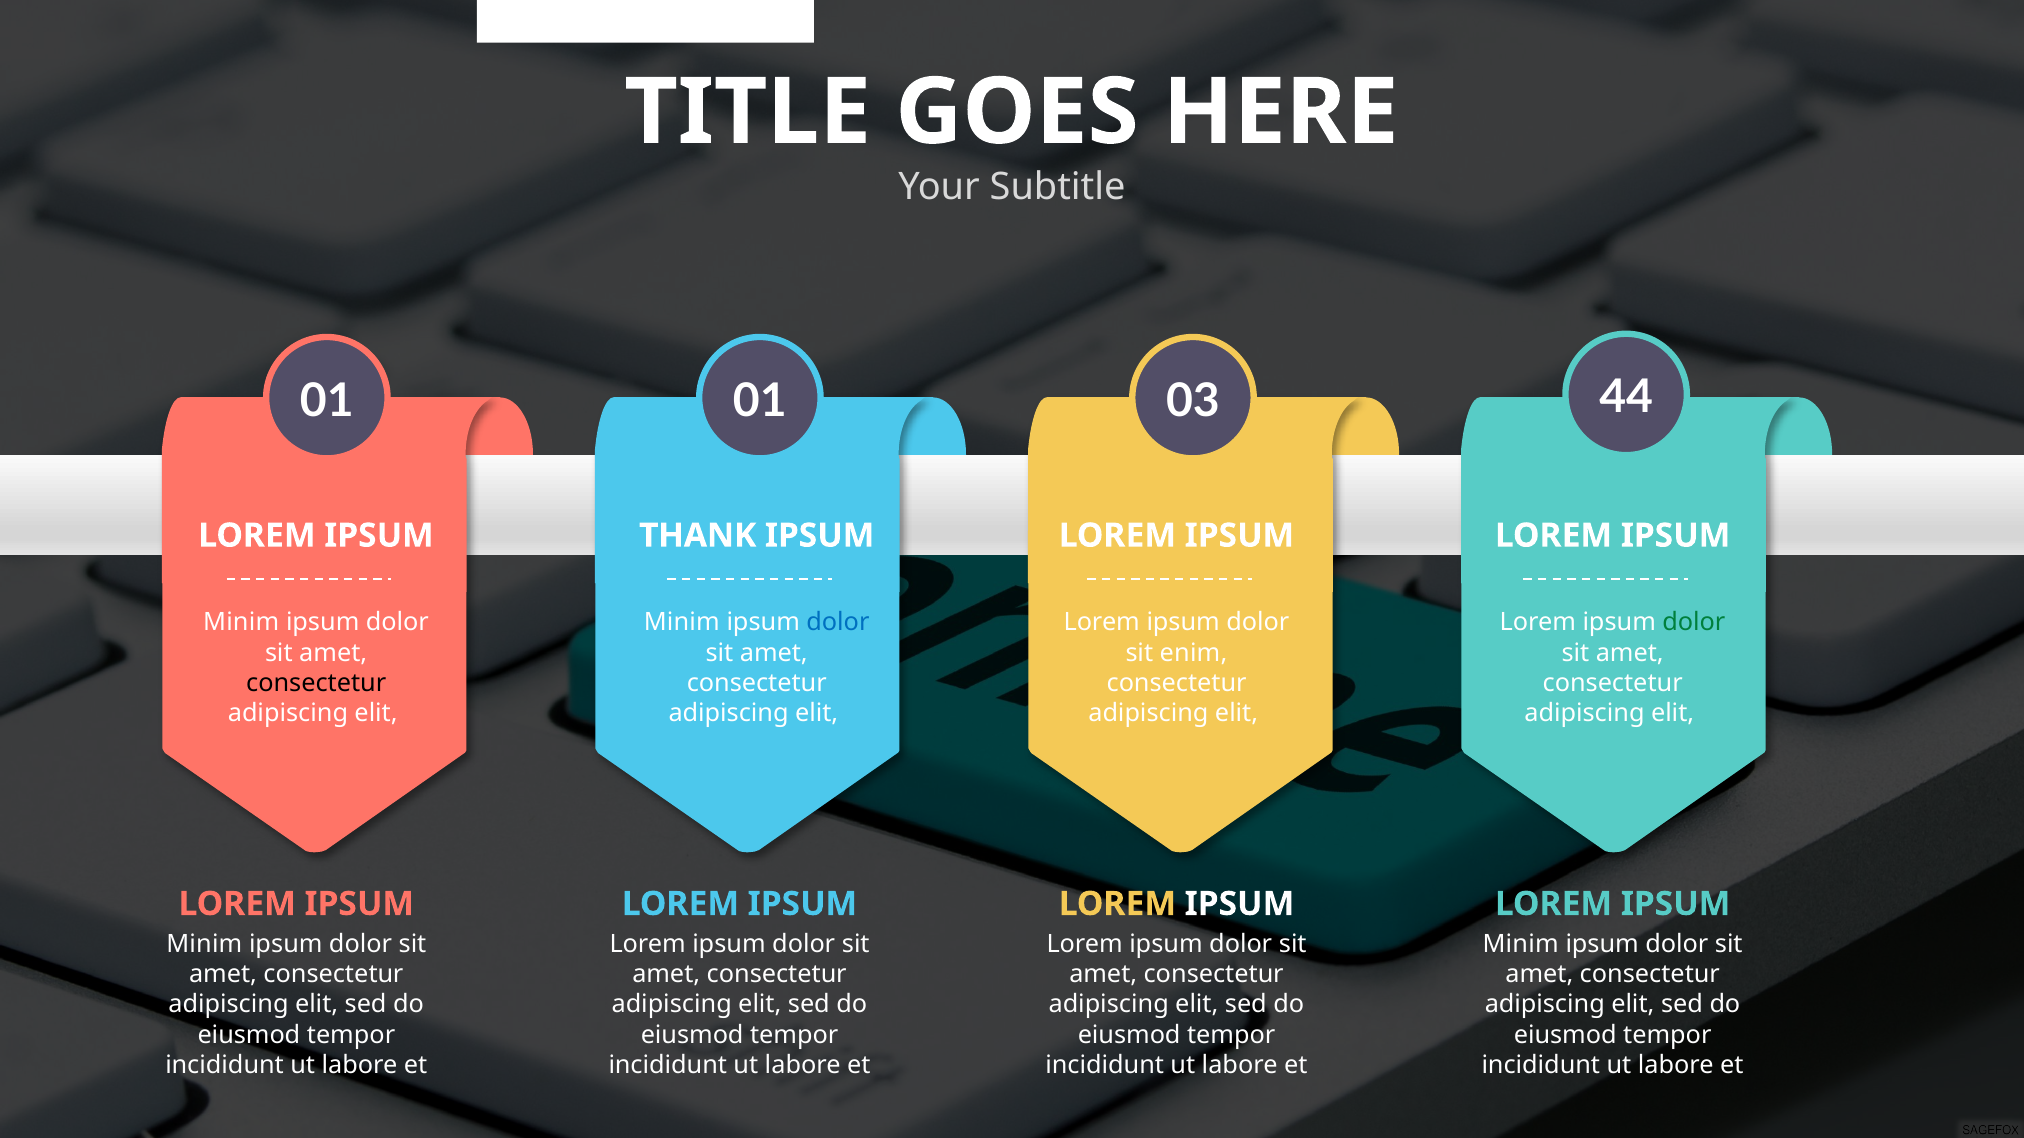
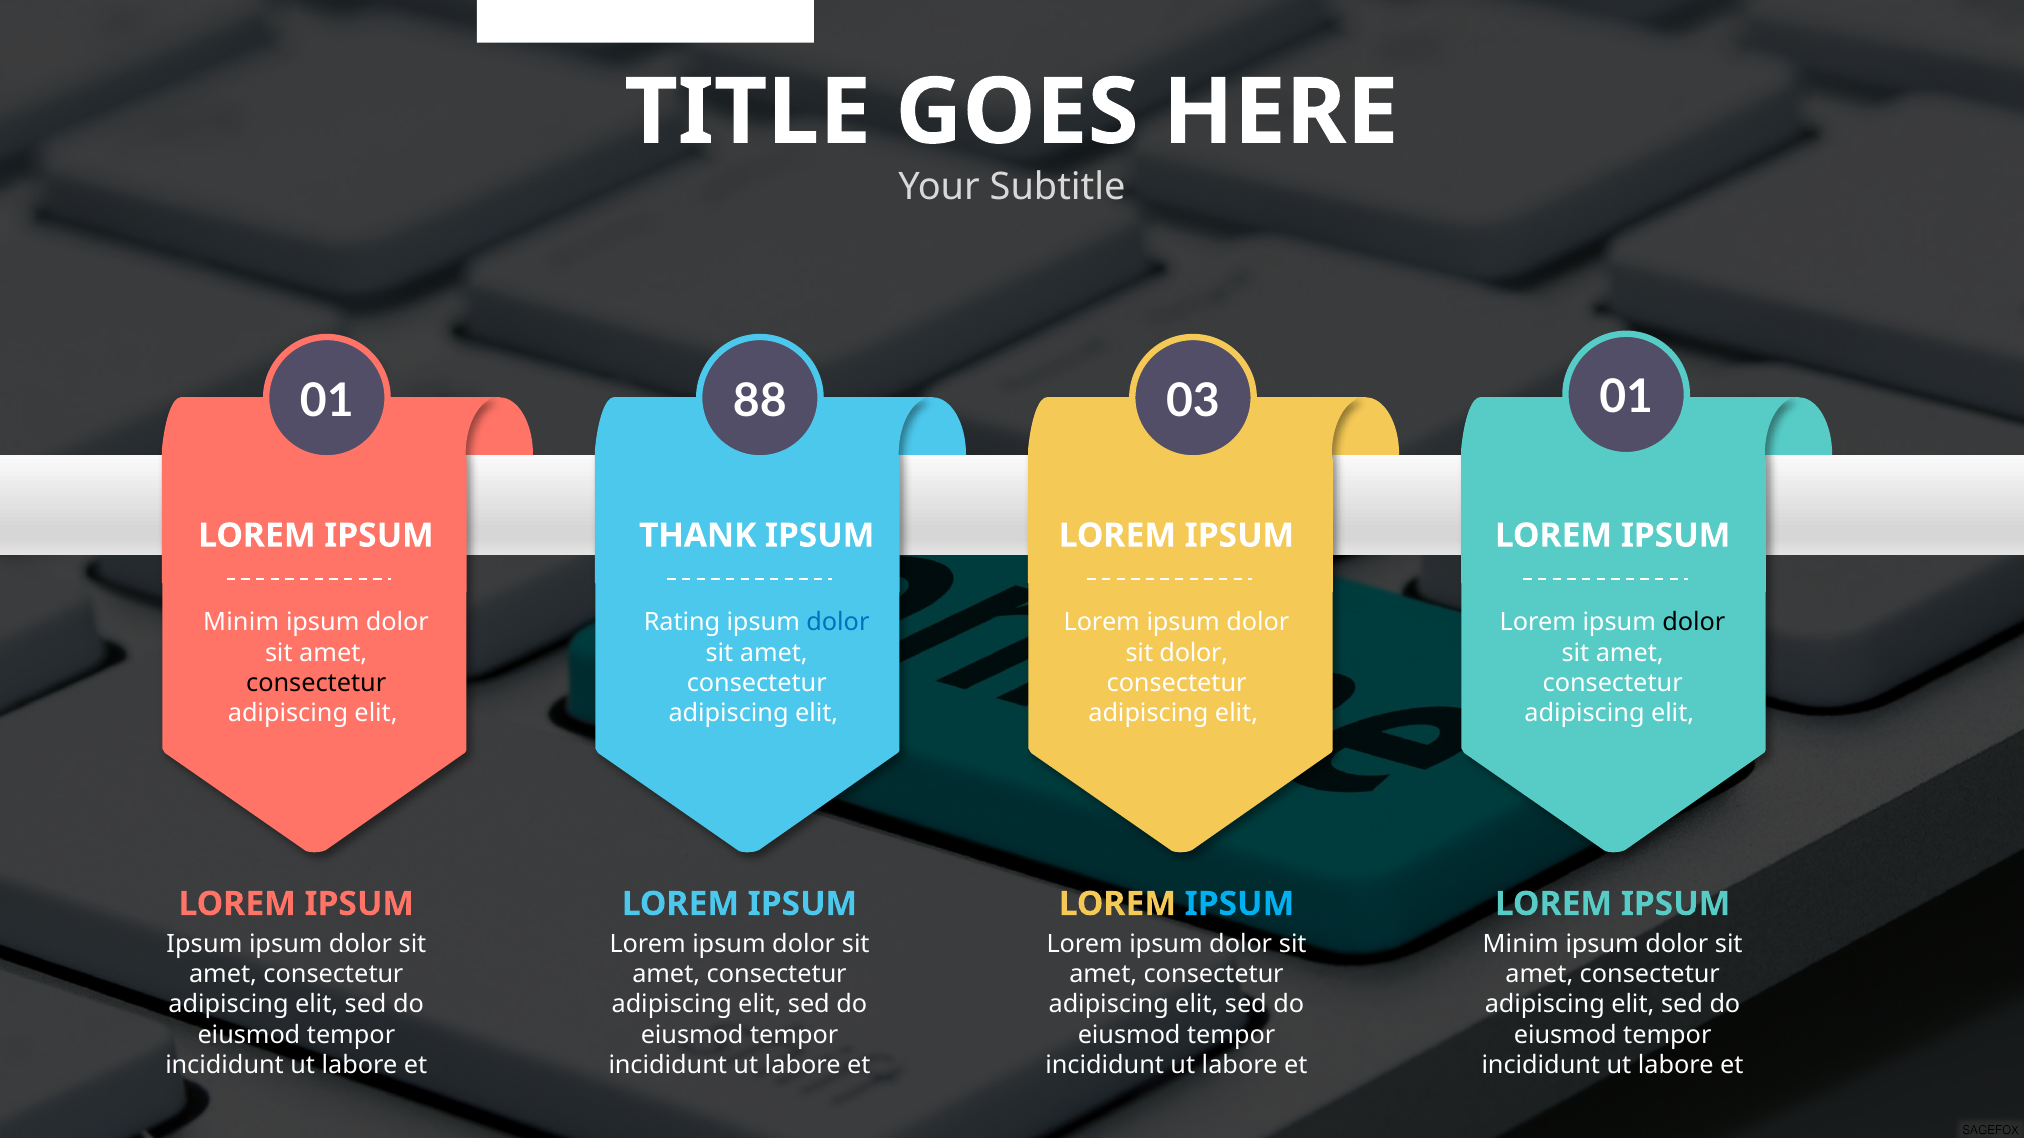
01 01: 01 -> 88
03 44: 44 -> 01
Minim at (682, 623): Minim -> Rating
dolor at (1694, 623) colour: green -> black
sit enim: enim -> dolor
IPSUM at (1239, 904) colour: white -> light blue
Minim at (204, 944): Minim -> Ipsum
